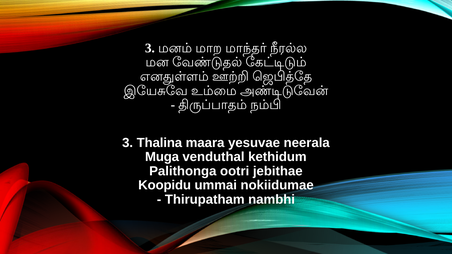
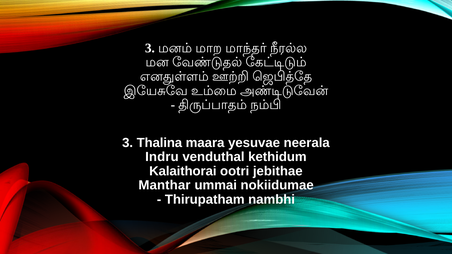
Muga: Muga -> Indru
Palithonga: Palithonga -> Kalaithorai
Koopidu: Koopidu -> Manthar
